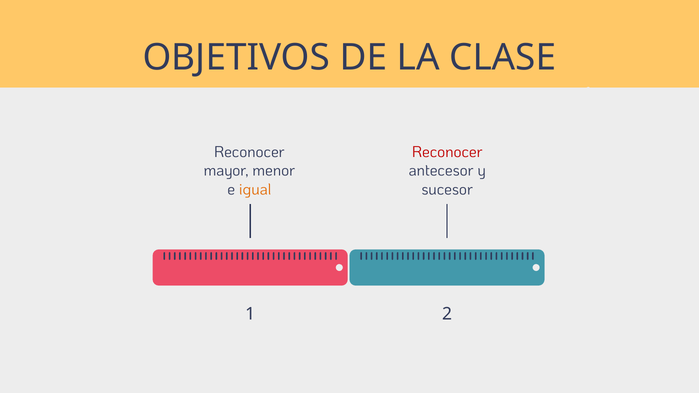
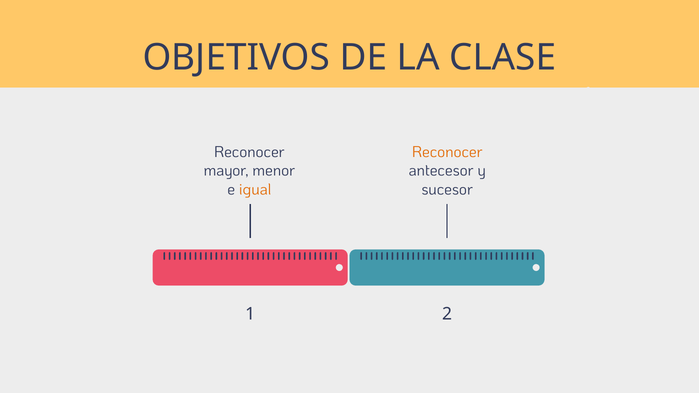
Reconocer at (447, 152) colour: red -> orange
